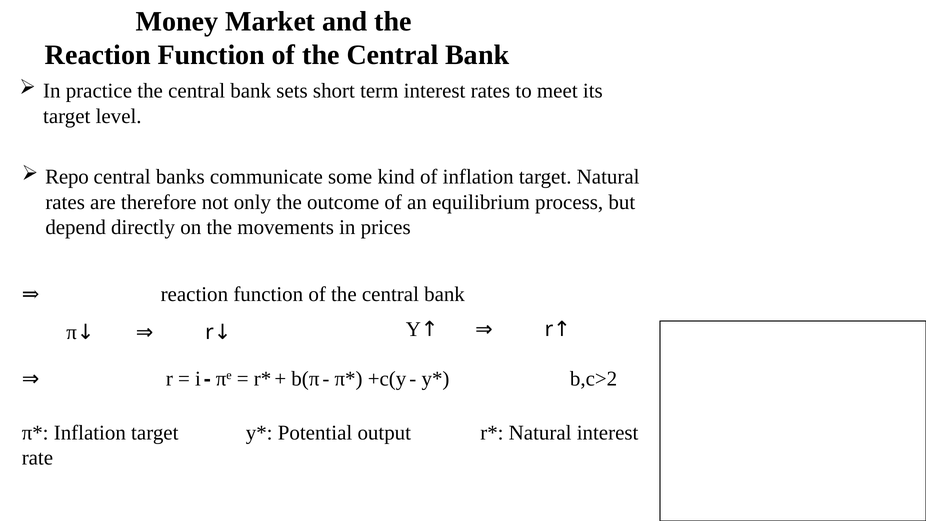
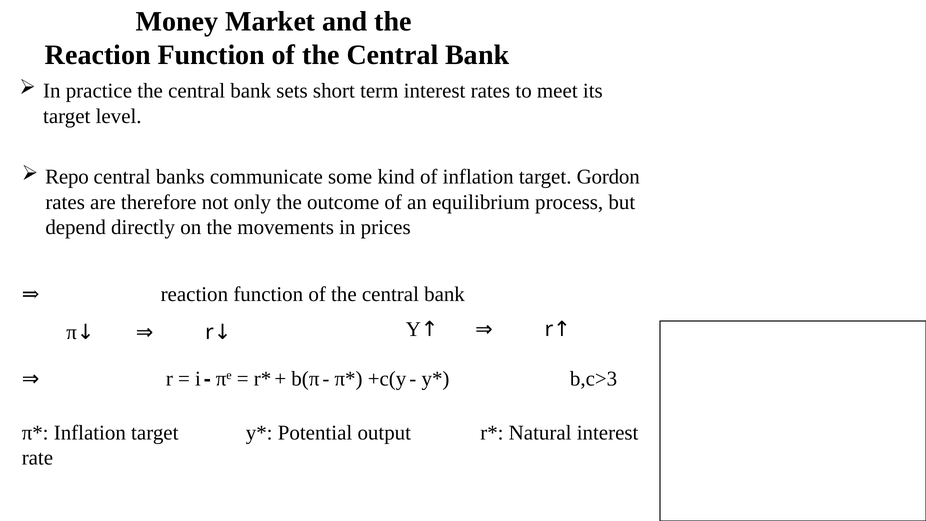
target Natural: Natural -> Gordon
b,c>2: b,c>2 -> b,c>3
